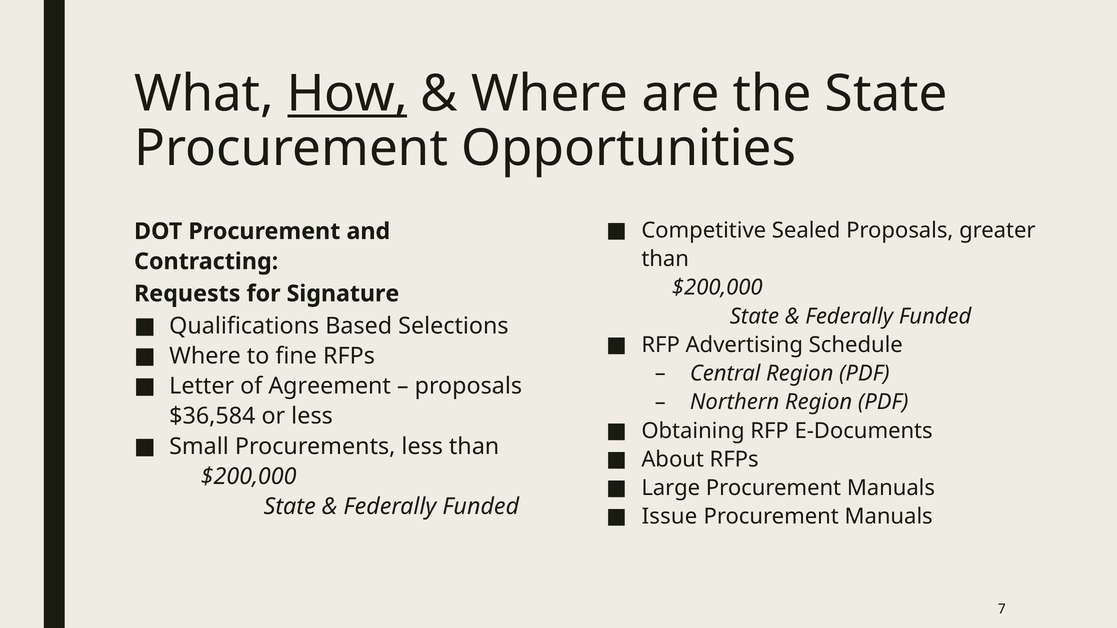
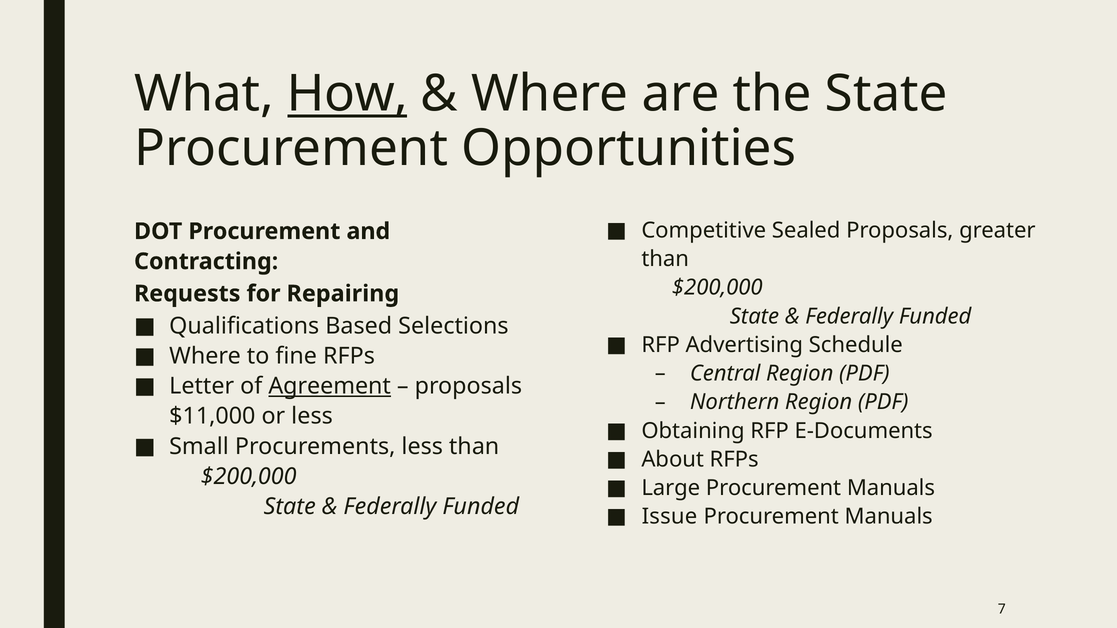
Signature: Signature -> Repairing
Agreement underline: none -> present
$36,584: $36,584 -> $11,000
